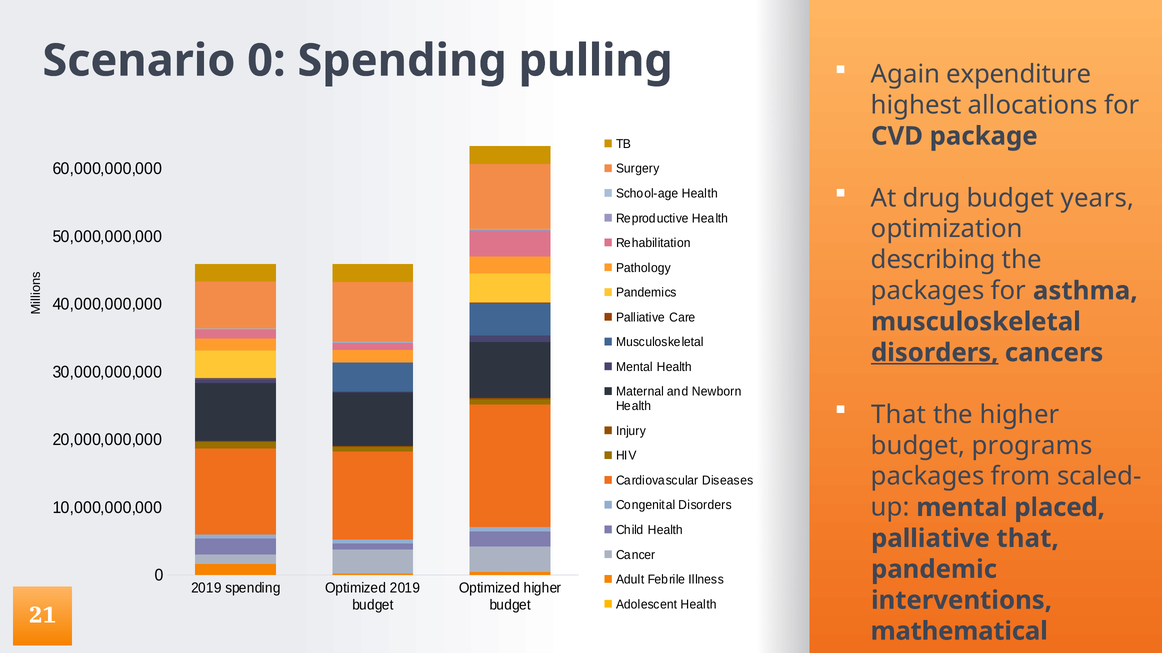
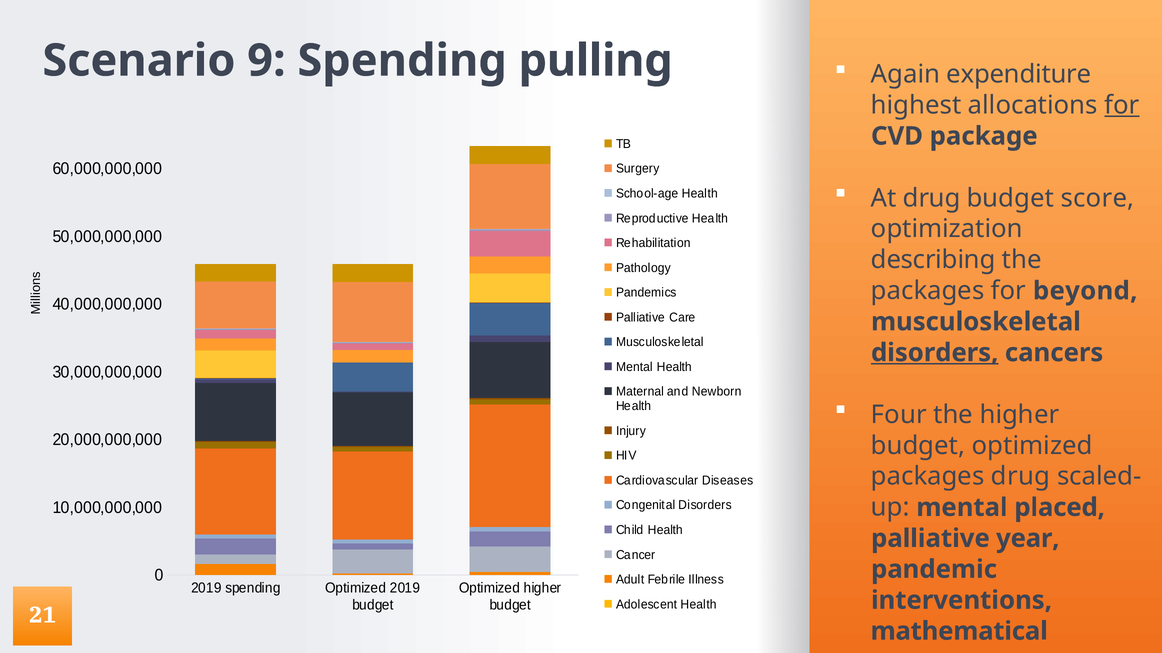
Scenario 0: 0 -> 9
for at (1122, 105) underline: none -> present
years: years -> score
asthma: asthma -> beyond
That at (899, 415): That -> Four
programs at (1032, 446): programs -> optimized
packages from: from -> drug
palliative that: that -> year
